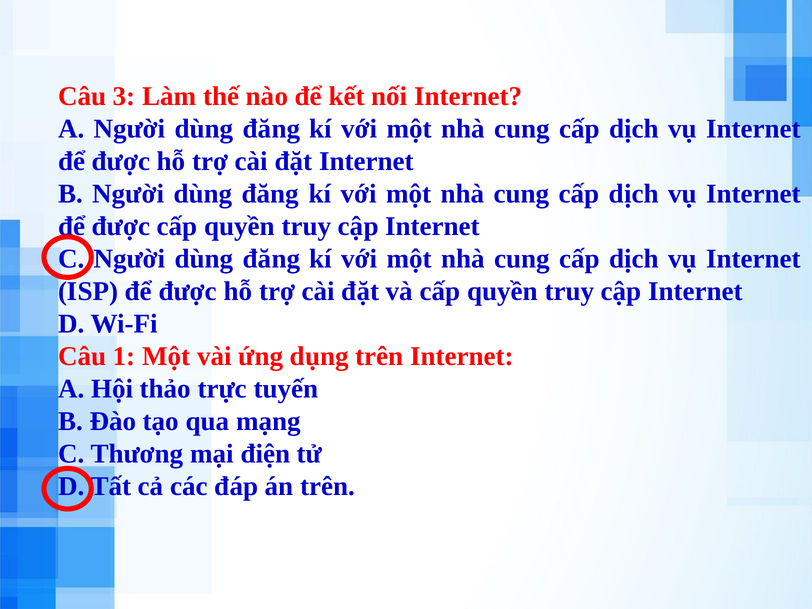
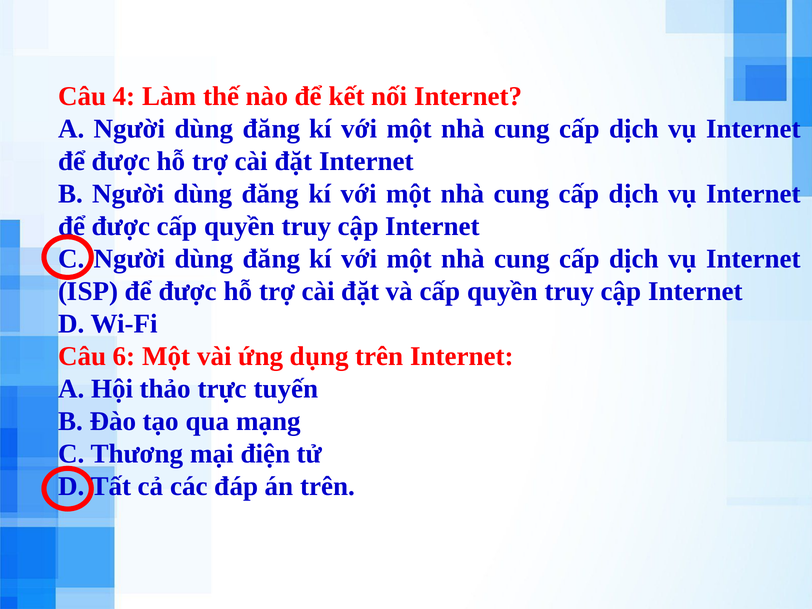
3: 3 -> 4
1: 1 -> 6
